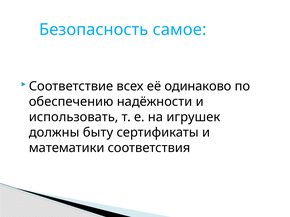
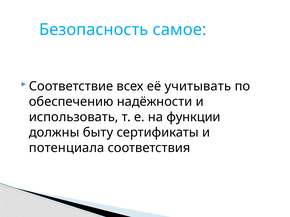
одинаково: одинаково -> учитывать
игрушек: игрушек -> функции
математики: математики -> потенциала
